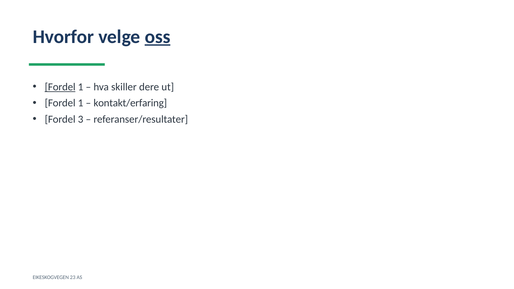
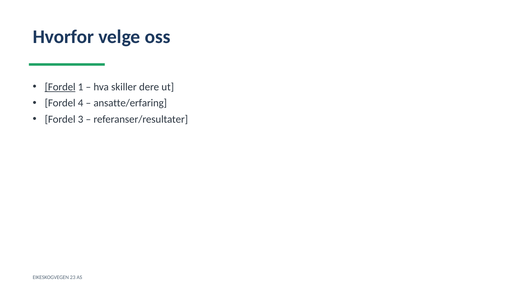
oss underline: present -> none
1 at (81, 103): 1 -> 4
kontakt/erfaring: kontakt/erfaring -> ansatte/erfaring
